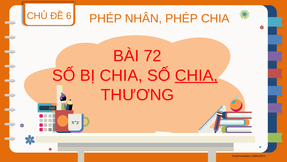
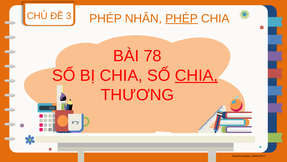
6: 6 -> 3
PHÉP at (182, 18) underline: none -> present
72: 72 -> 78
